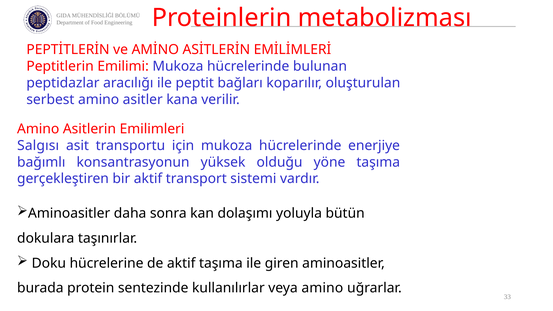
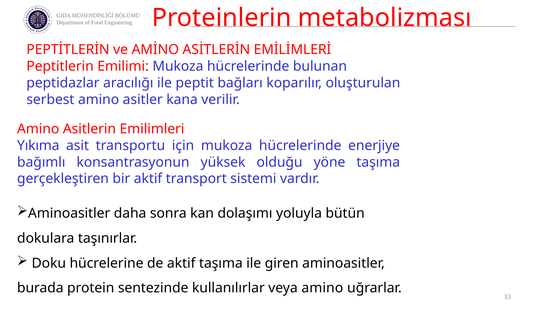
Salgısı: Salgısı -> Yıkıma
